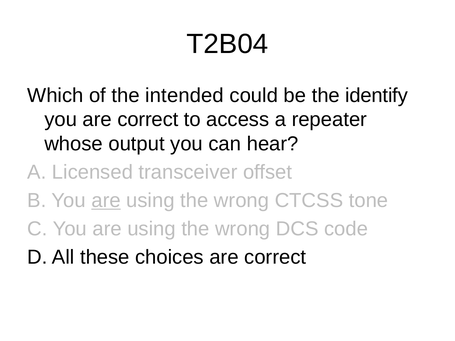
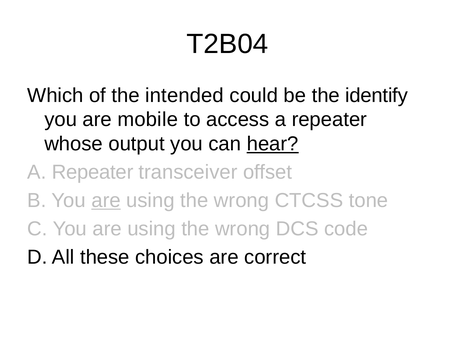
you are correct: correct -> mobile
hear underline: none -> present
Licensed at (92, 172): Licensed -> Repeater
